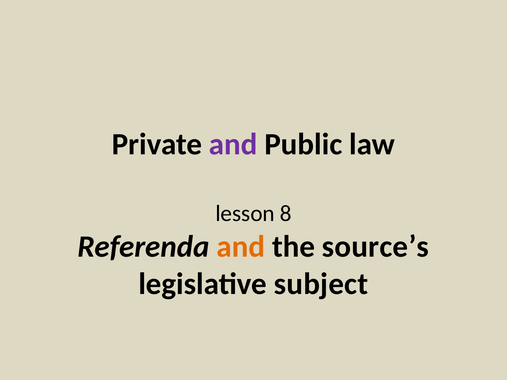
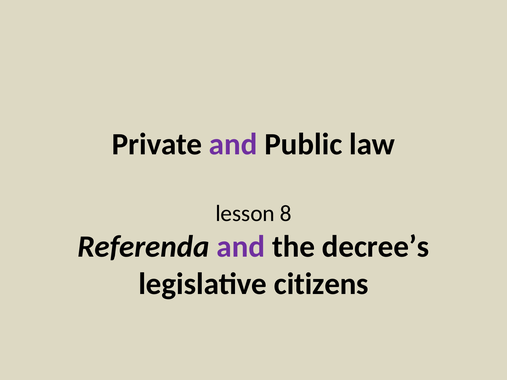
and at (241, 247) colour: orange -> purple
source’s: source’s -> decree’s
subject: subject -> citizens
